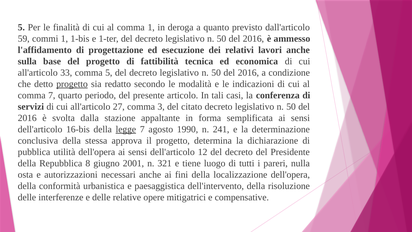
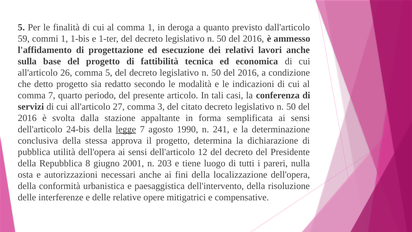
33: 33 -> 26
progetto at (72, 84) underline: present -> none
16-bis: 16-bis -> 24-bis
321: 321 -> 203
